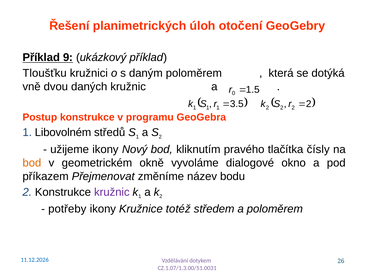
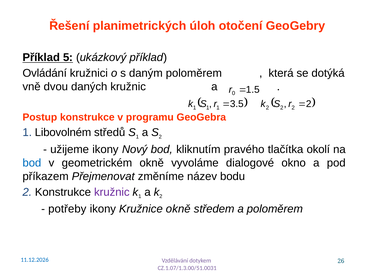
Příklad 9: 9 -> 5
Tloušťku: Tloušťku -> Ovládání
čísly: čísly -> okolí
bod at (32, 163) colour: orange -> blue
Kružnice totéž: totéž -> okně
